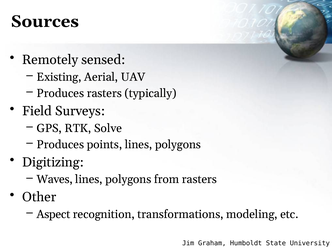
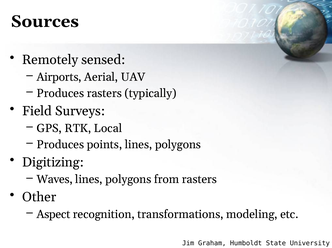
Existing: Existing -> Airports
Solve: Solve -> Local
